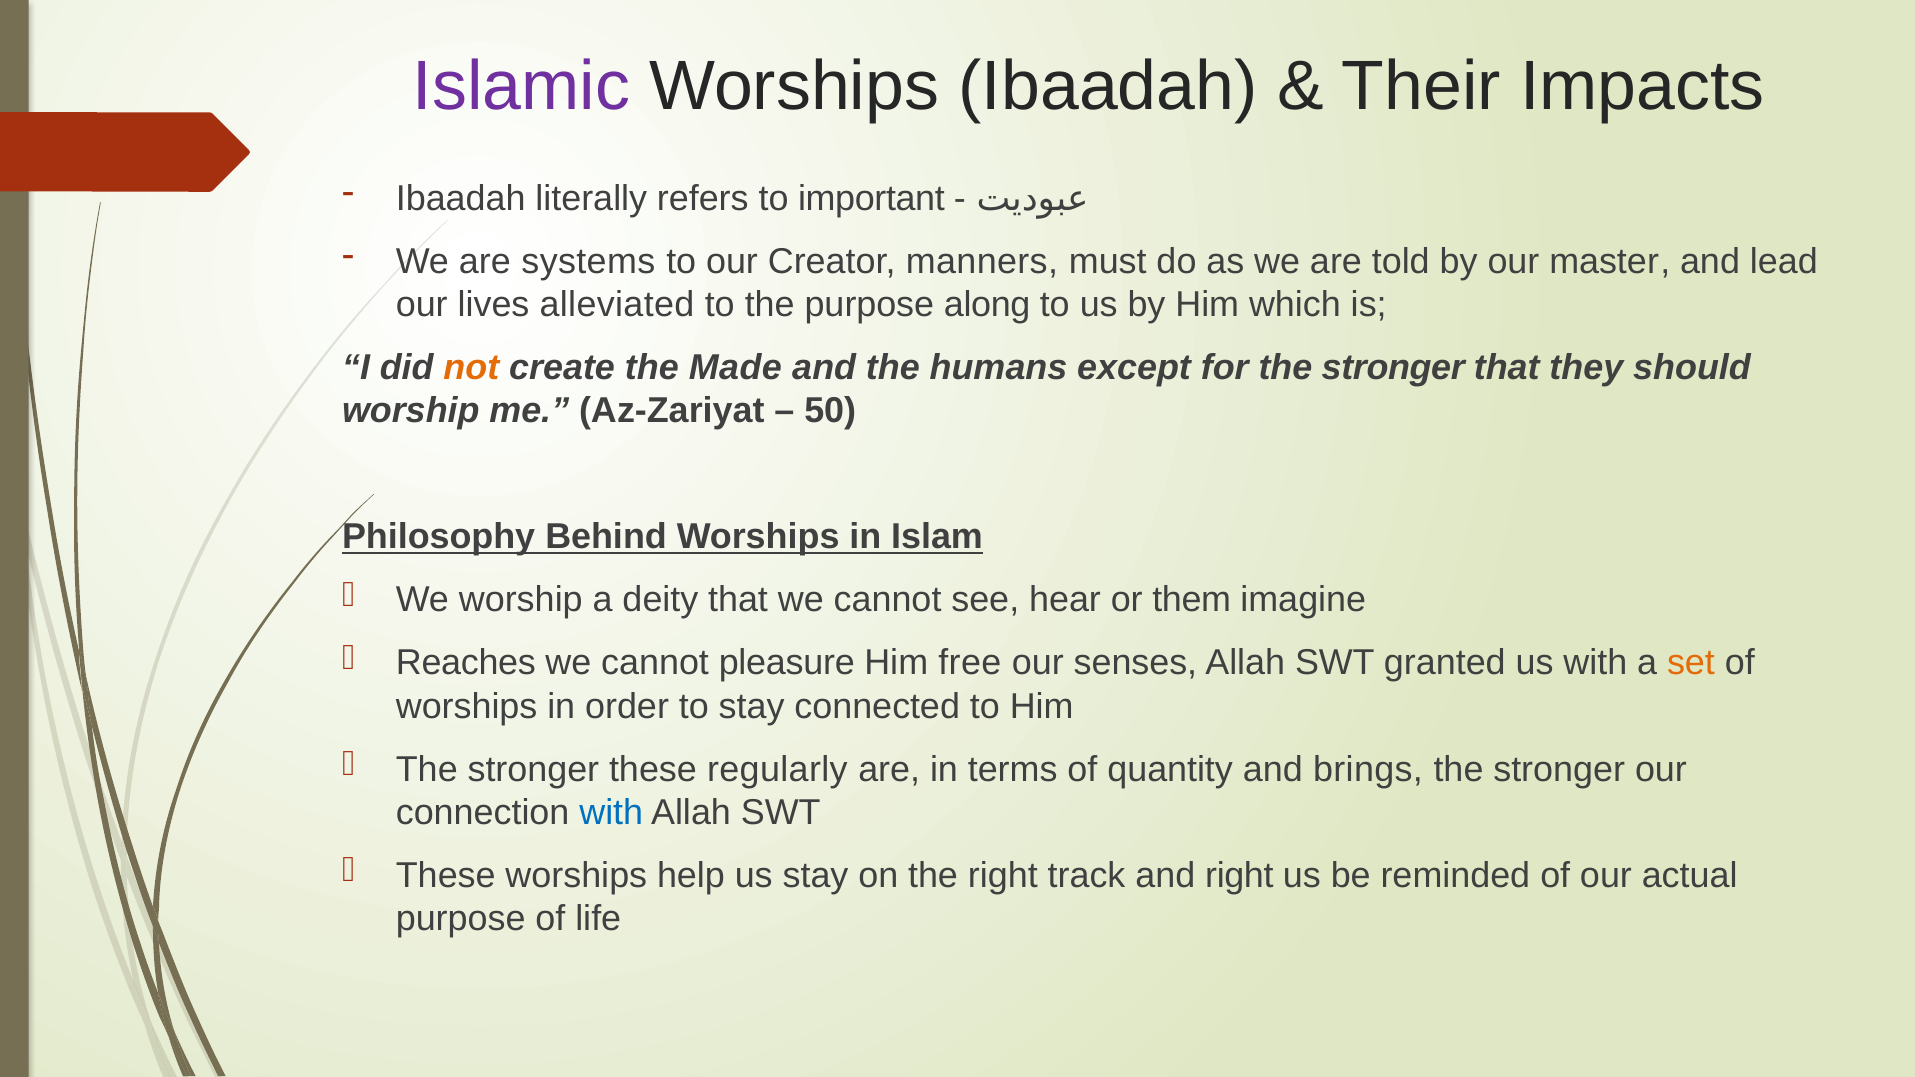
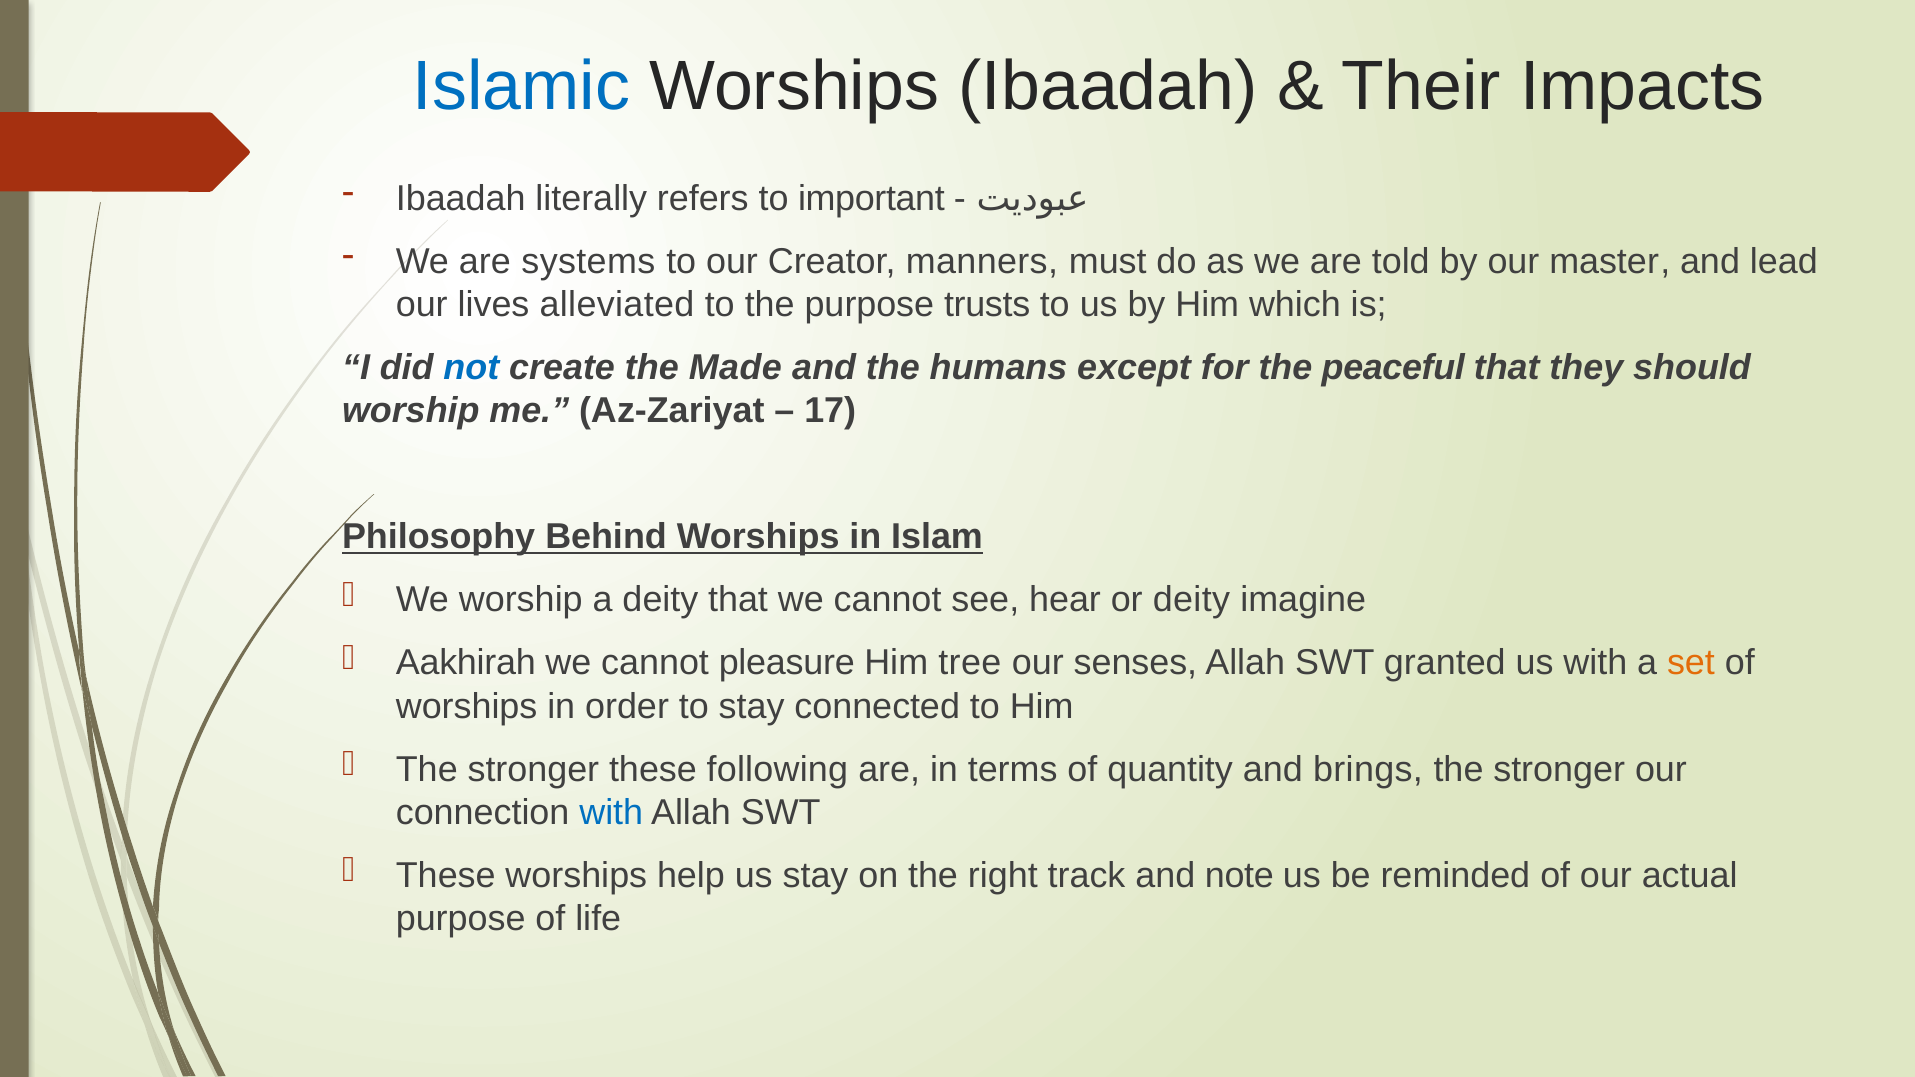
Islamic colour: purple -> blue
along: along -> trusts
not colour: orange -> blue
for the stronger: stronger -> peaceful
50: 50 -> 17
or them: them -> deity
Reaches: Reaches -> Aakhirah
free: free -> tree
regularly: regularly -> following
and right: right -> note
